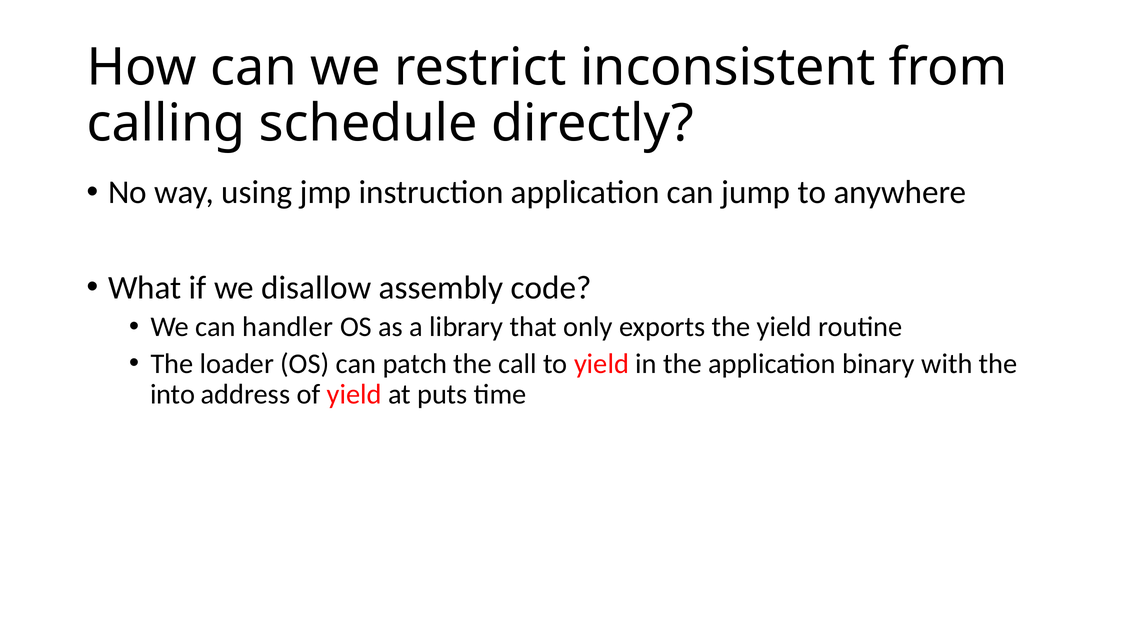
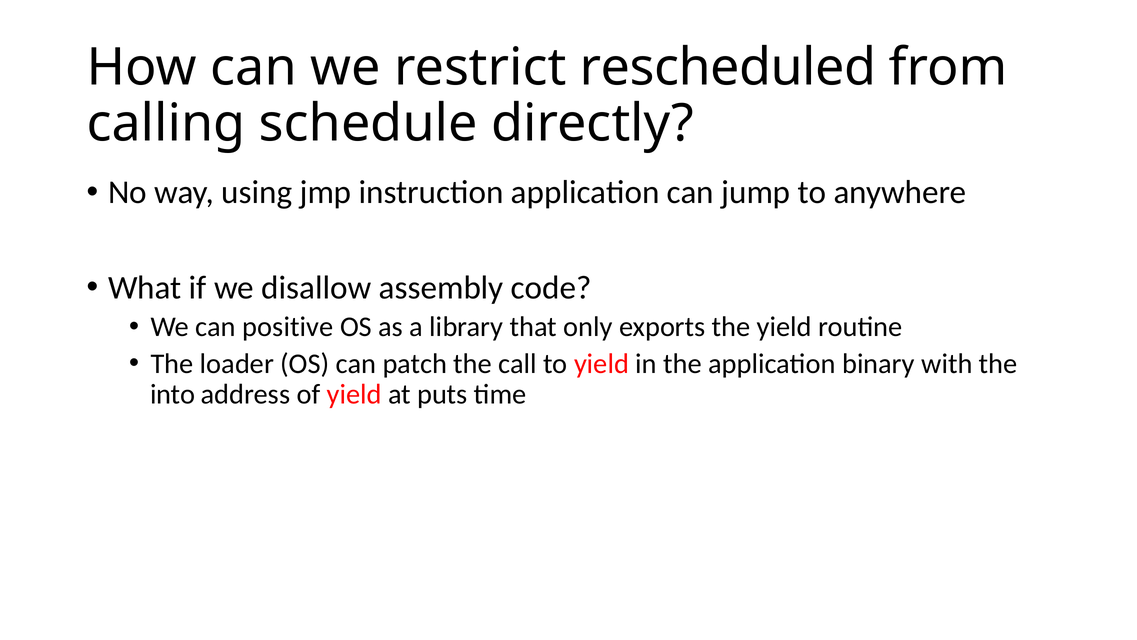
inconsistent: inconsistent -> rescheduled
handler: handler -> positive
